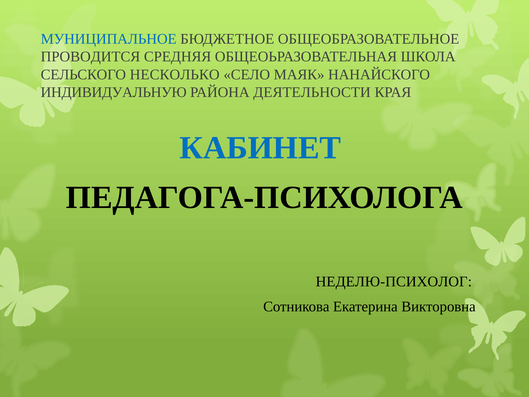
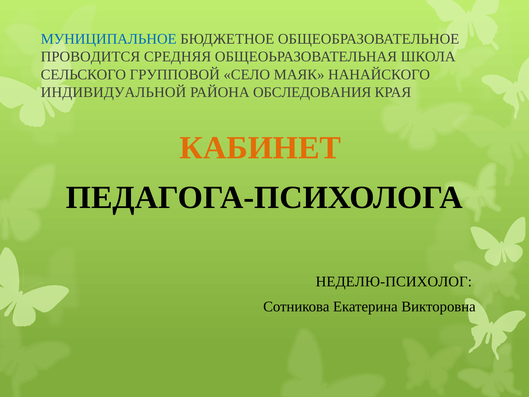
НЕСКОЛЬКО: НЕСКОЛЬКО -> ГРУППОВОЙ
ИНДИВИДУАЛЬНУЮ: ИНДИВИДУАЛЬНУЮ -> ИНДИВИДУАЛЬНОЙ
ДЕЯТЕЛЬНОСТИ: ДЕЯТЕЛЬНОСТИ -> ОБСЛЕДОВАНИЯ
КАБИНЕТ colour: blue -> orange
